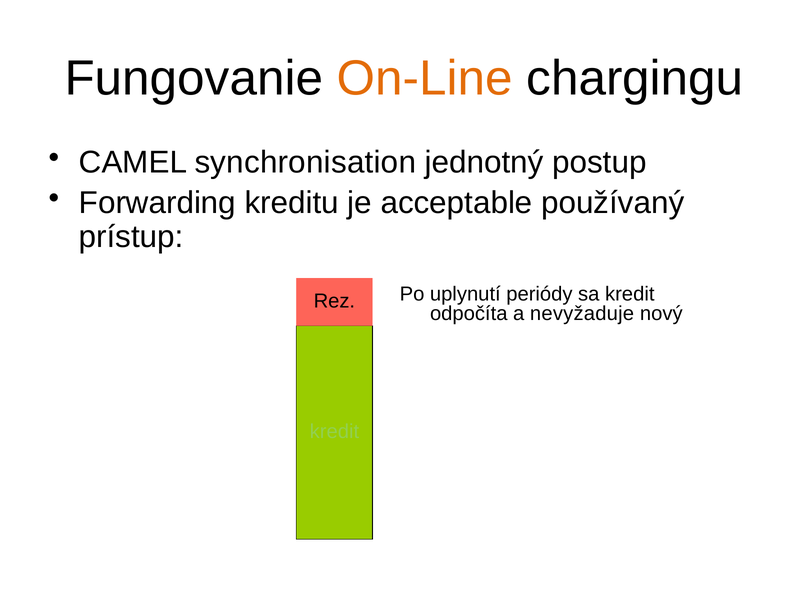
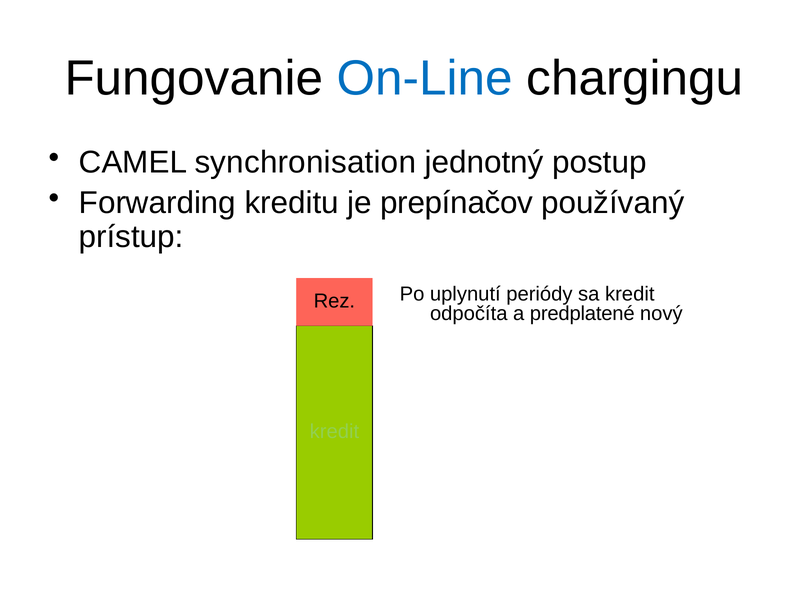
On-Line colour: orange -> blue
acceptable: acceptable -> prepínačov
nevyžaduje: nevyžaduje -> predplatené
